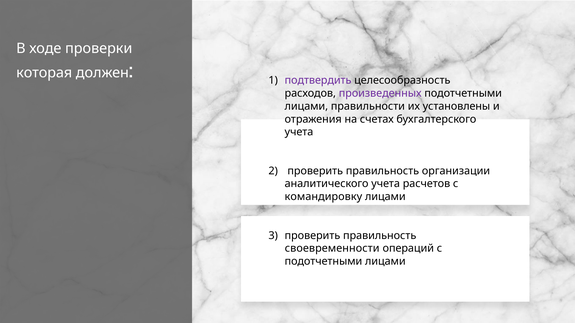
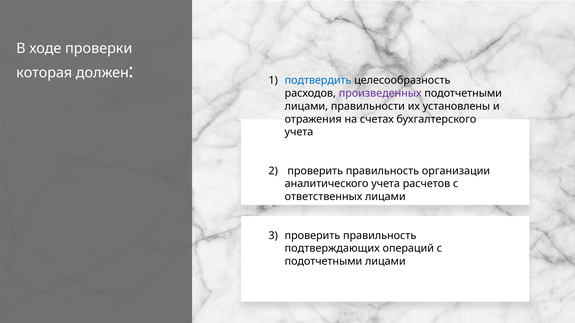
подтвердить colour: purple -> blue
командировку: командировку -> ответственных
своевременности: своевременности -> подтверждающих
